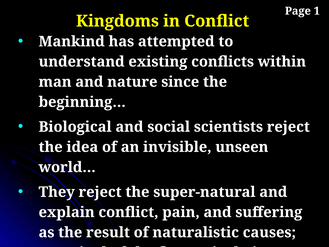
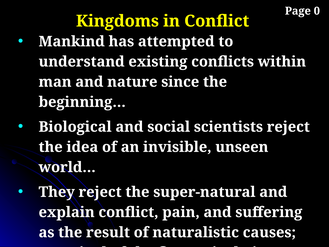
1: 1 -> 0
